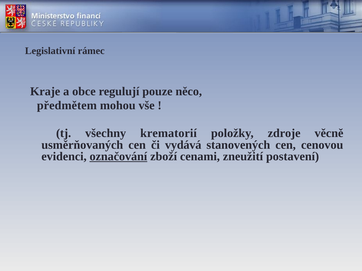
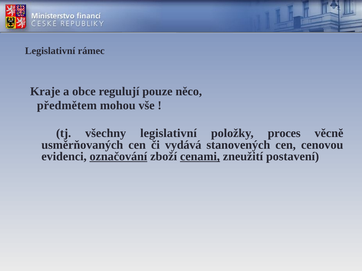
všechny krematorií: krematorií -> legislativní
zdroje: zdroje -> proces
cenami underline: none -> present
